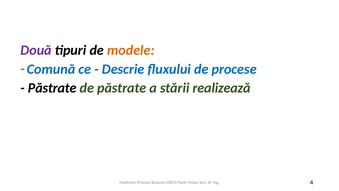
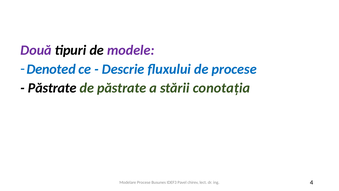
modele colour: orange -> purple
Comună: Comună -> Denoted
realizează: realizează -> conotația
